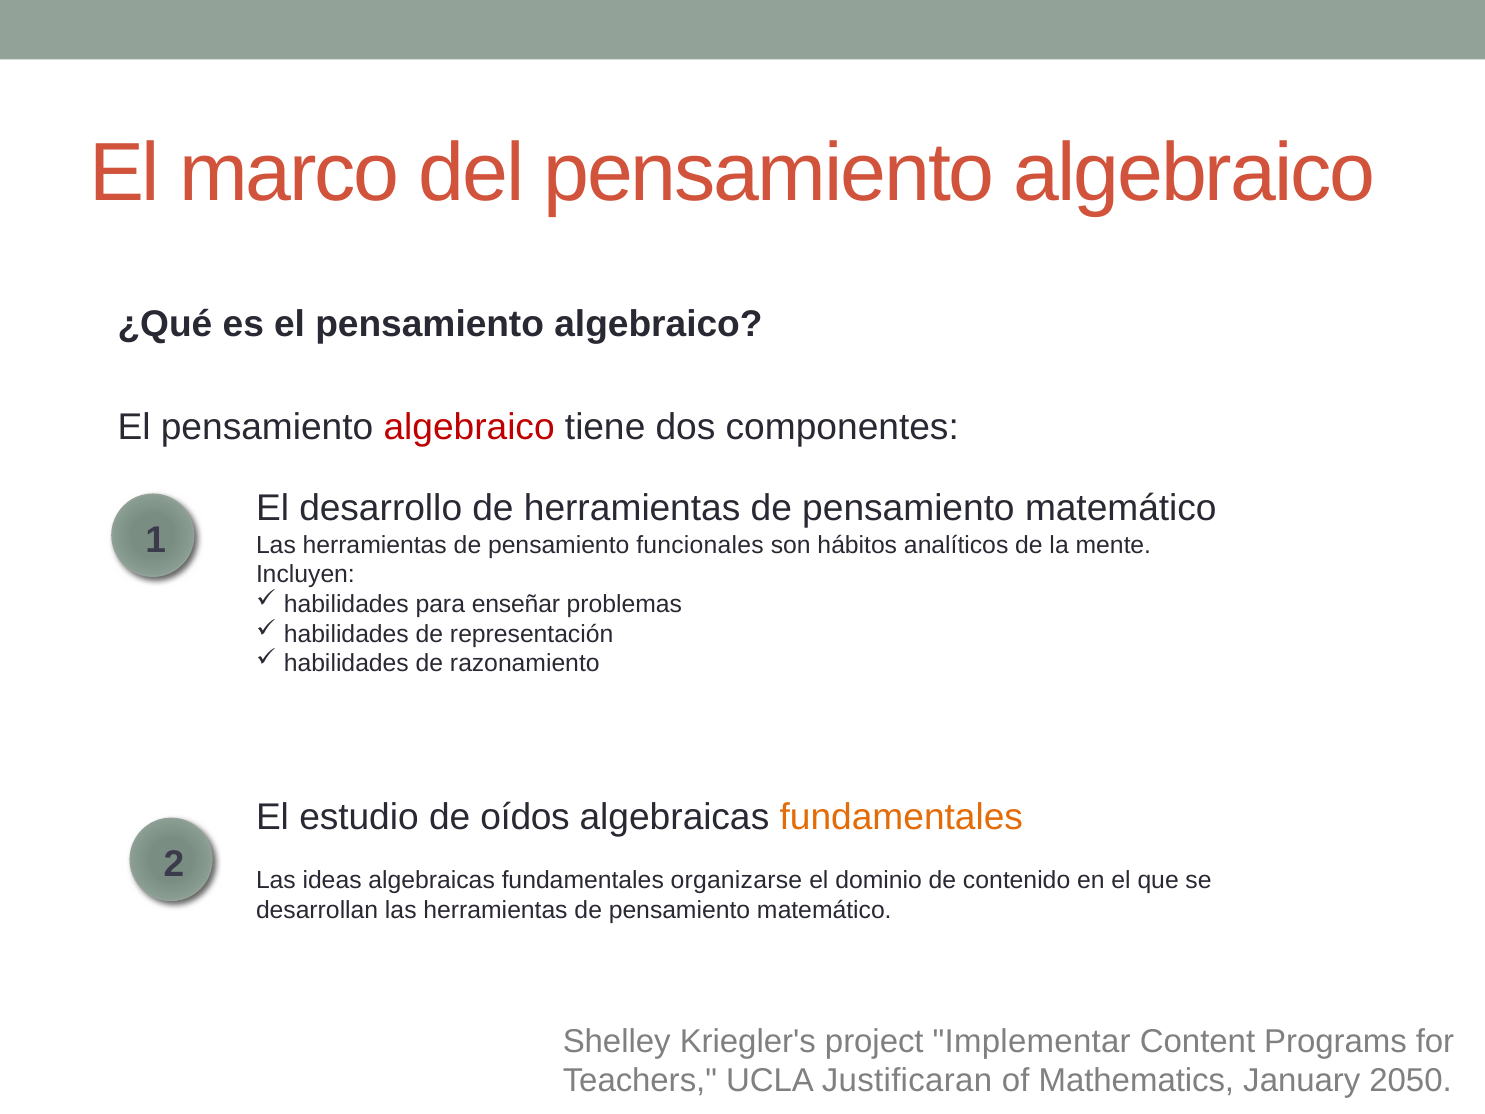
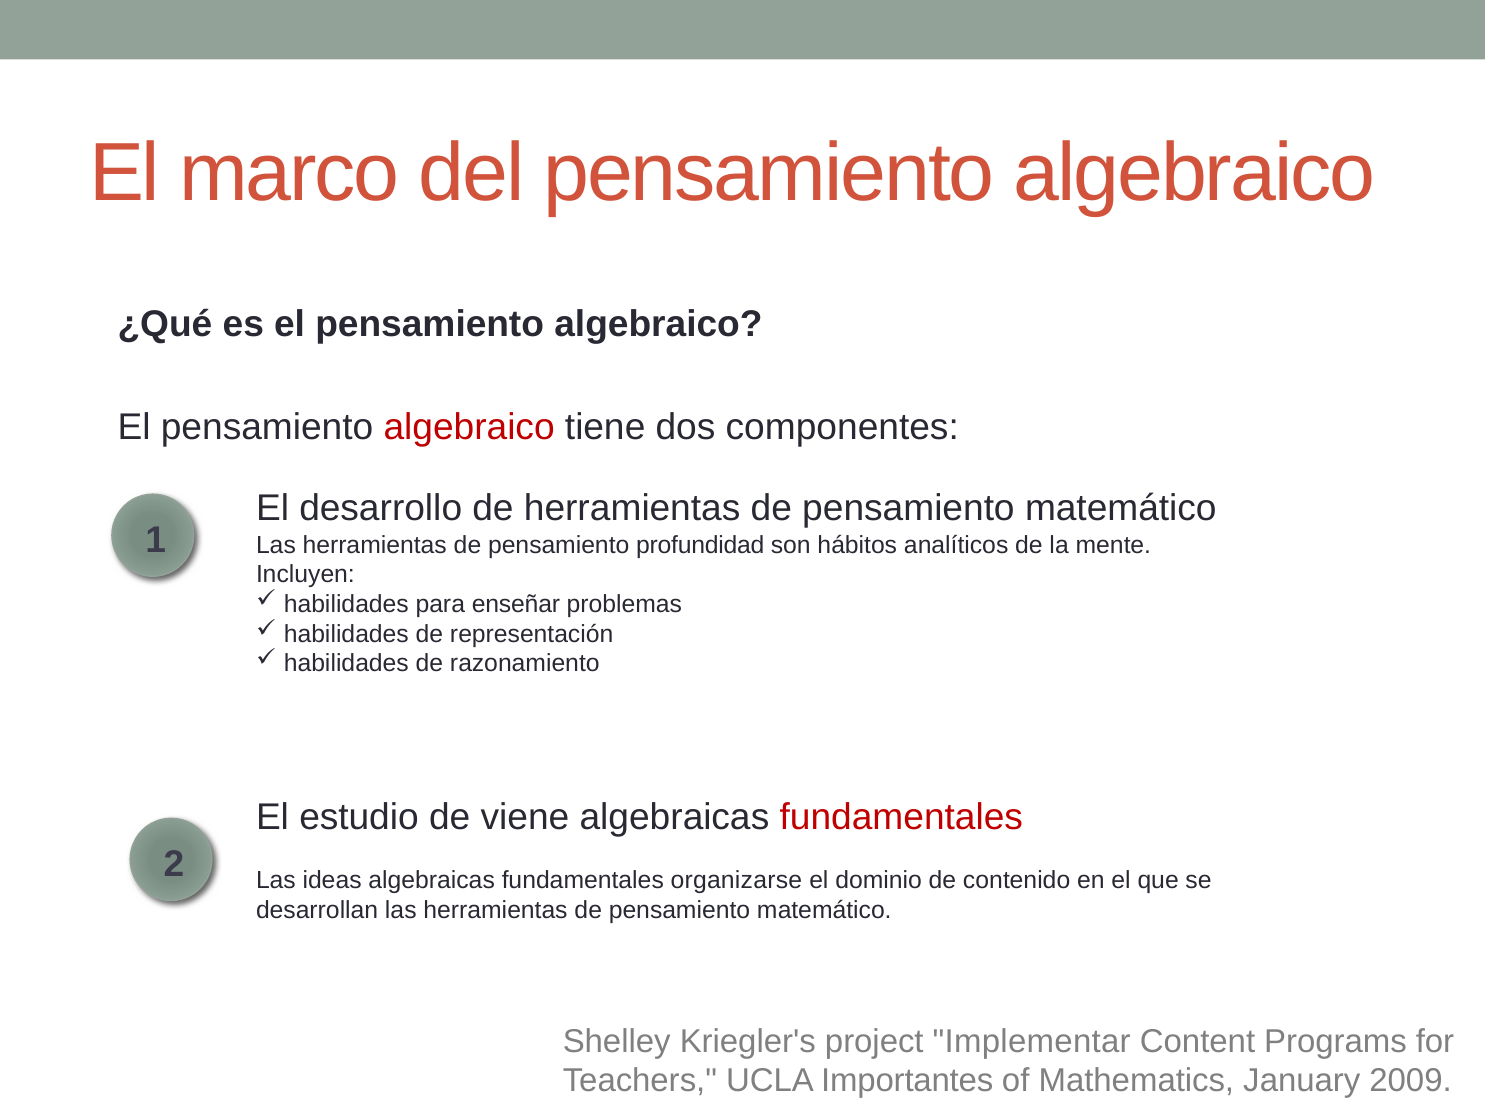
funcionales: funcionales -> profundidad
oídos: oídos -> viene
fundamentales at (901, 817) colour: orange -> red
Justificaran: Justificaran -> Importantes
2050: 2050 -> 2009
